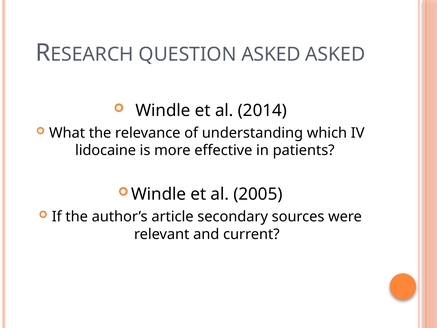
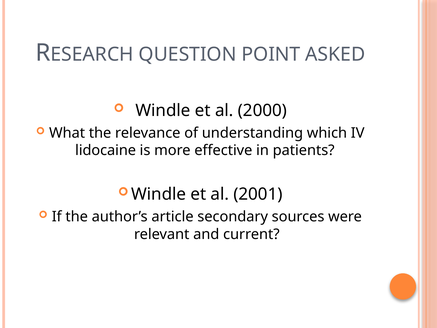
QUESTION ASKED: ASKED -> POINT
2014: 2014 -> 2000
2005: 2005 -> 2001
